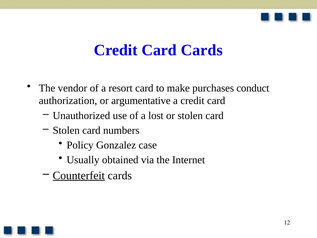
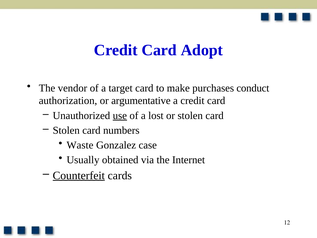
Card Cards: Cards -> Adopt
resort: resort -> target
use underline: none -> present
Policy: Policy -> Waste
